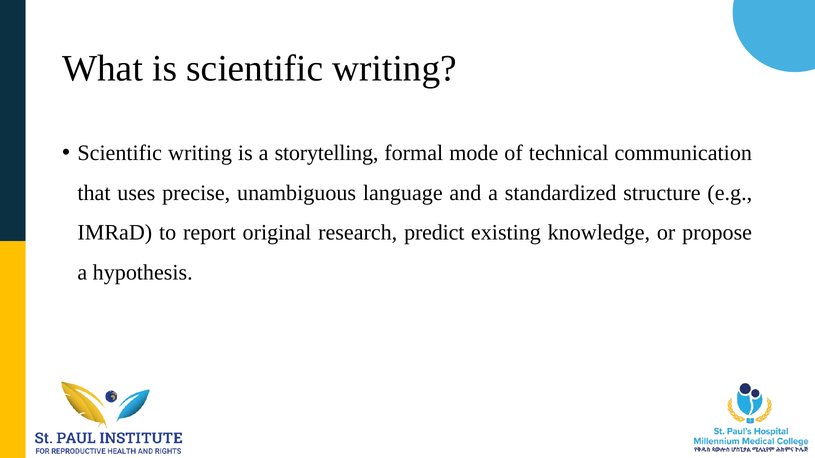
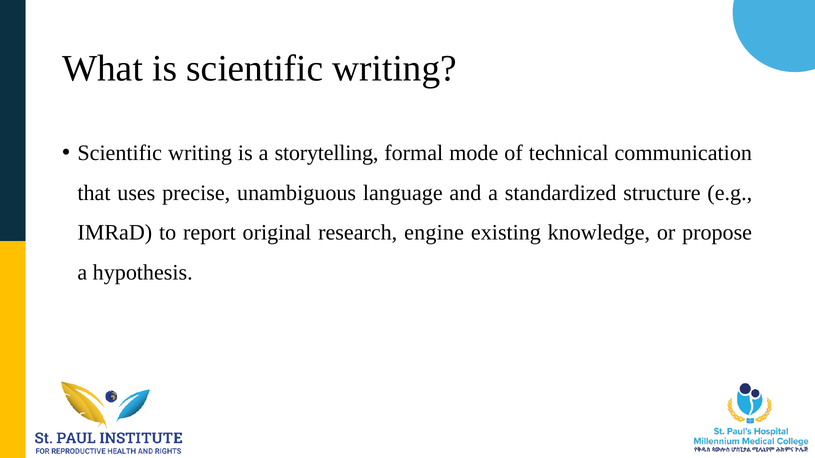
predict: predict -> engine
